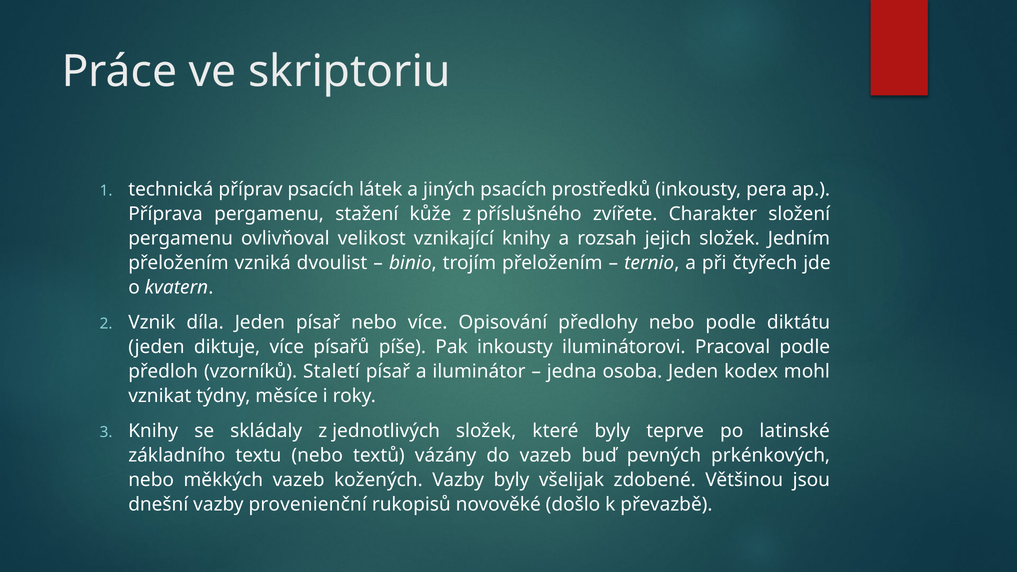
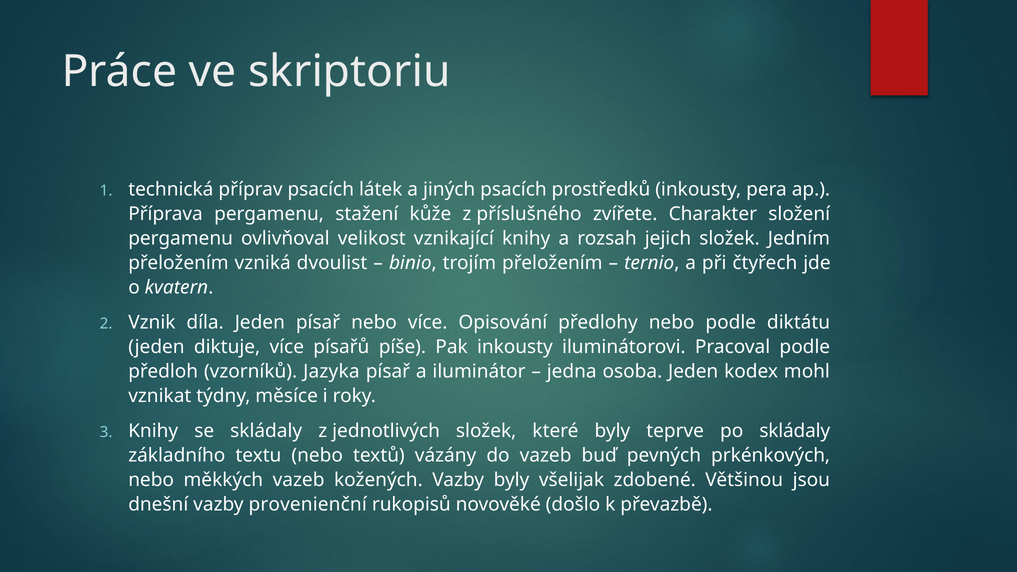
Staletí: Staletí -> Jazyka
po latinské: latinské -> skládaly
